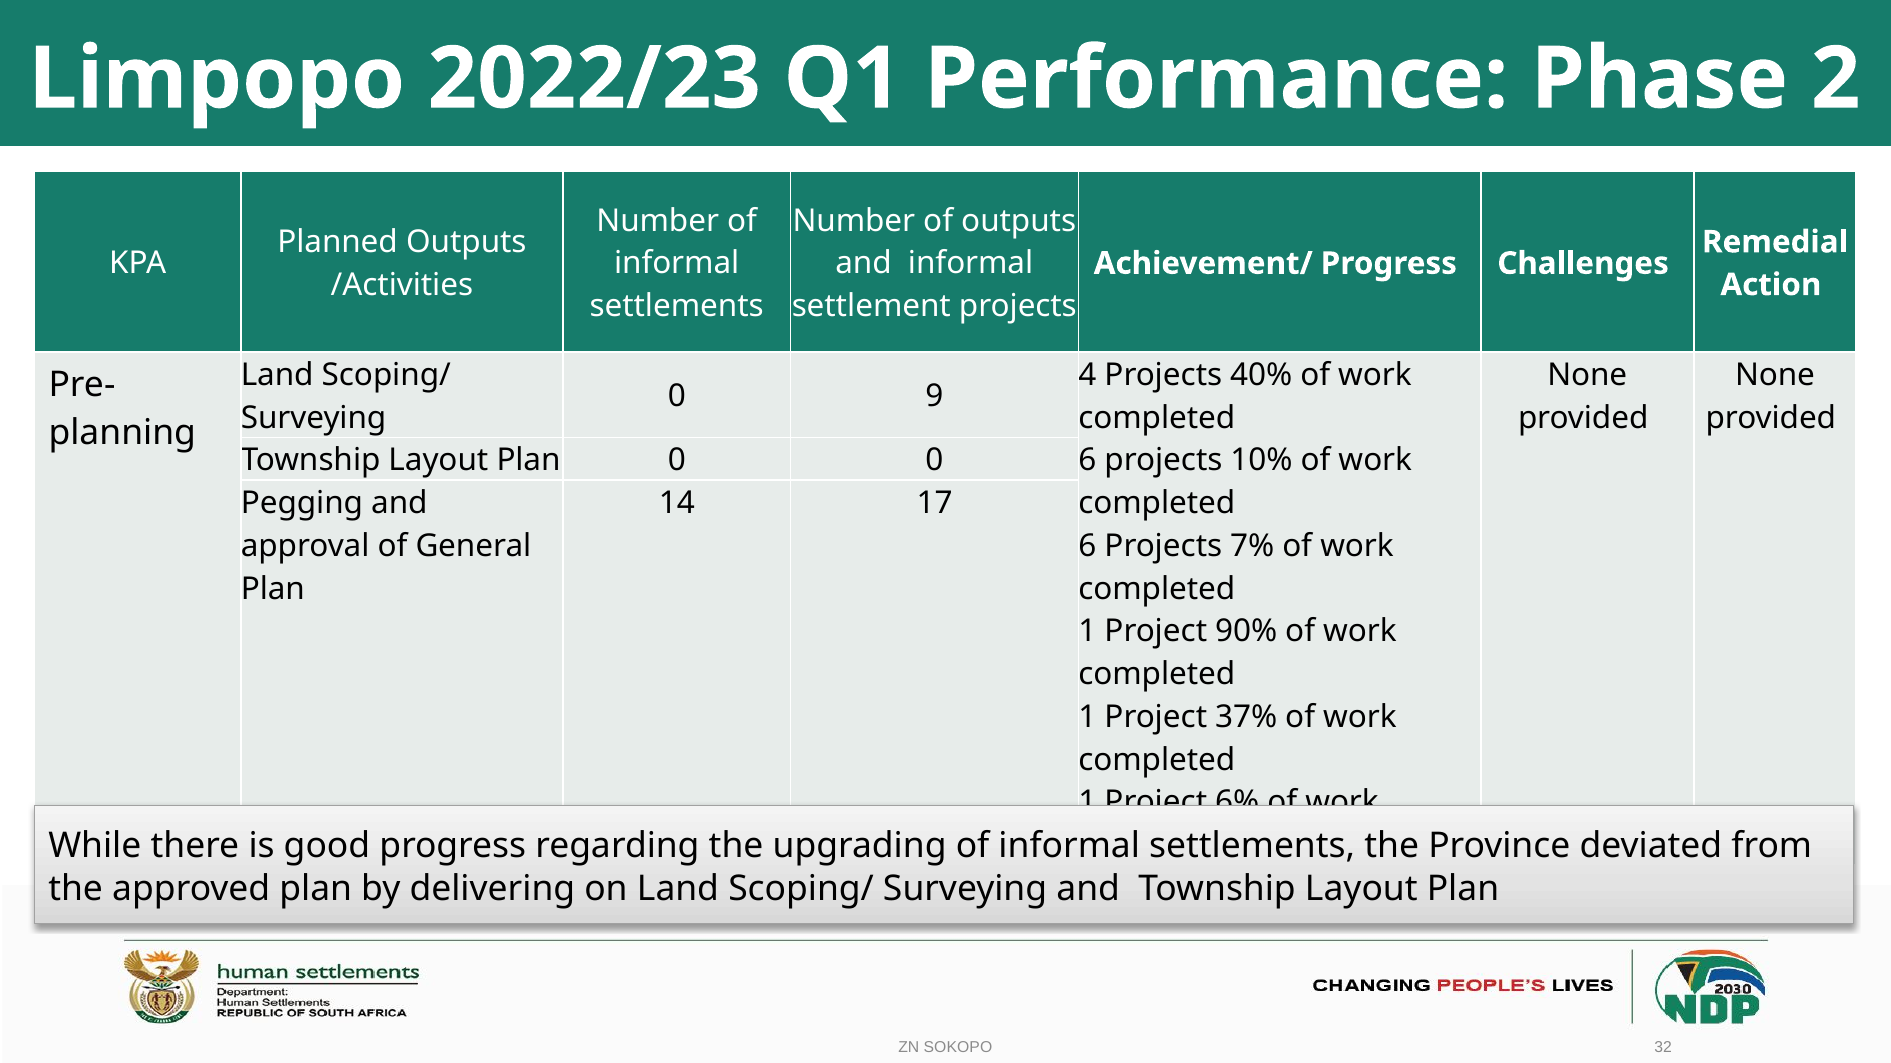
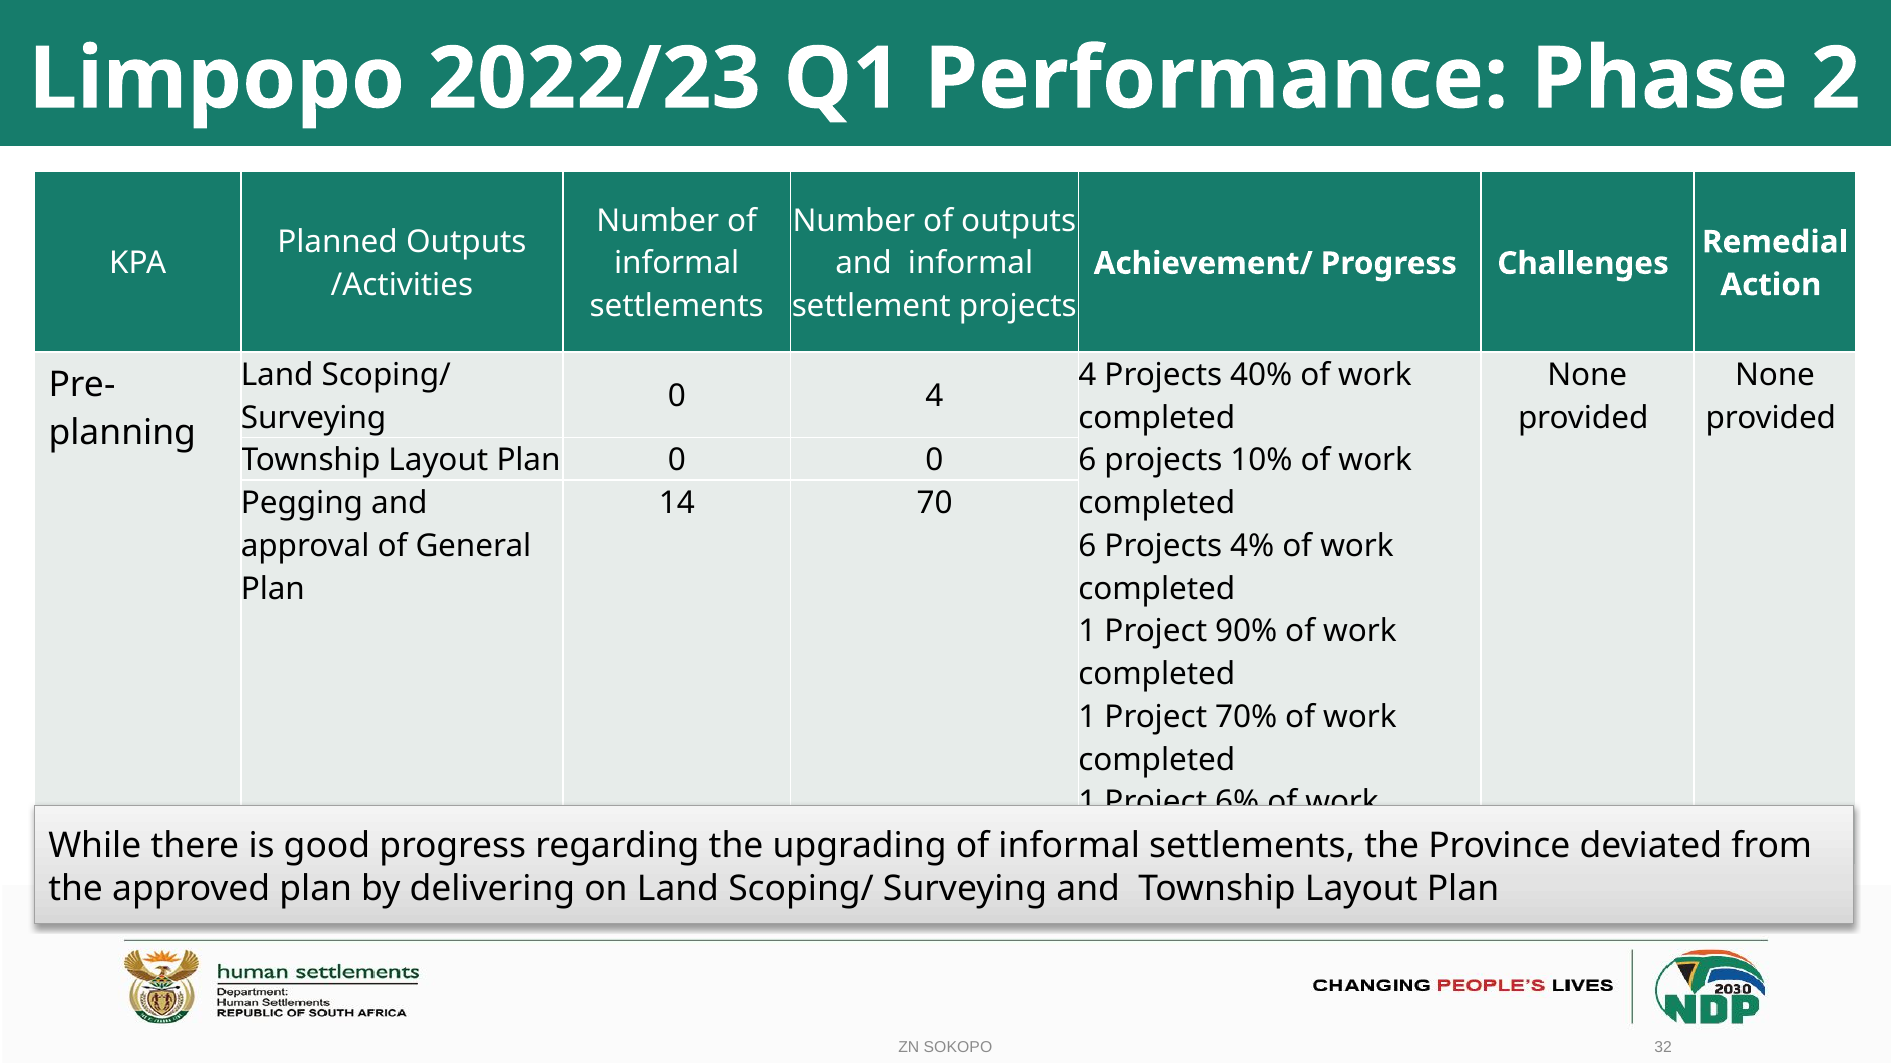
0 9: 9 -> 4
17: 17 -> 70
7%: 7% -> 4%
37%: 37% -> 70%
